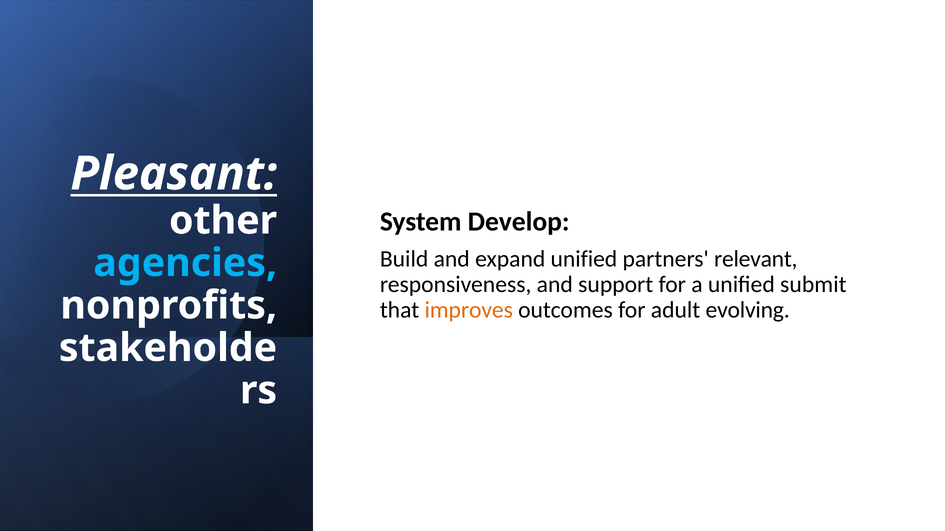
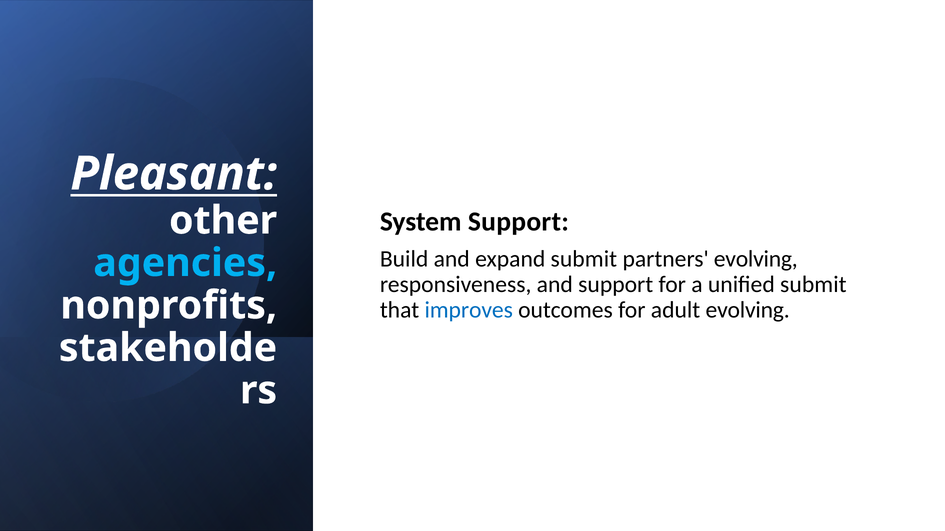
System Develop: Develop -> Support
expand unified: unified -> submit
partners relevant: relevant -> evolving
improves colour: orange -> blue
